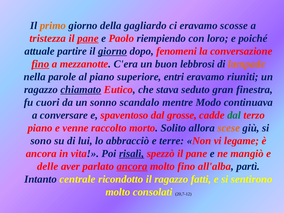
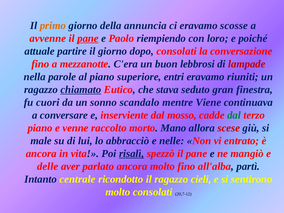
gagliardo: gagliardo -> annuncia
tristezza: tristezza -> avvenne
giorno at (113, 51) underline: present -> none
dopo fenomeni: fenomeni -> consolati
fino at (40, 64) underline: present -> none
lampade colour: orange -> red
Modo: Modo -> Viene
spaventoso: spaventoso -> inserviente
grosse: grosse -> mosso
Solito: Solito -> Mano
scese colour: orange -> red
sono: sono -> male
terre: terre -> nelle
legame: legame -> entrato
ancora at (132, 166) underline: present -> none
fatti: fatti -> cieli
